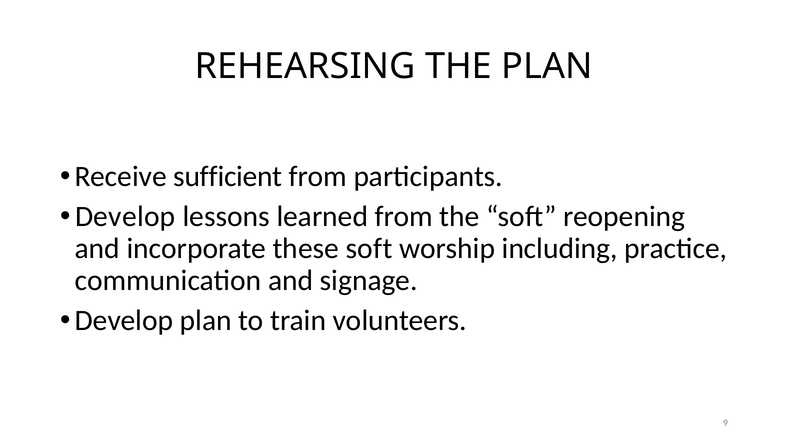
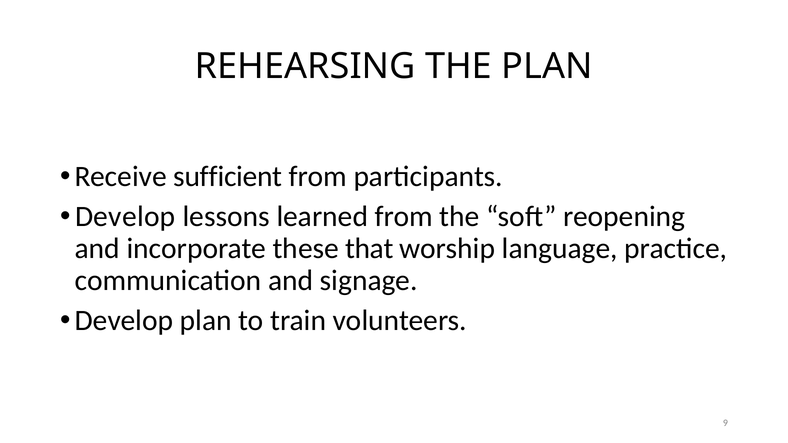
these soft: soft -> that
including: including -> language
